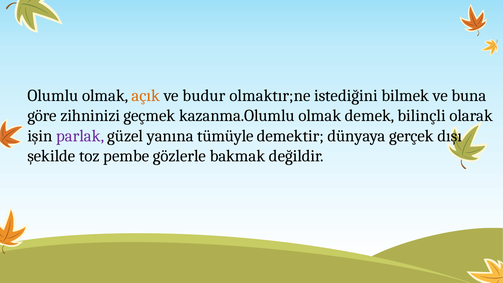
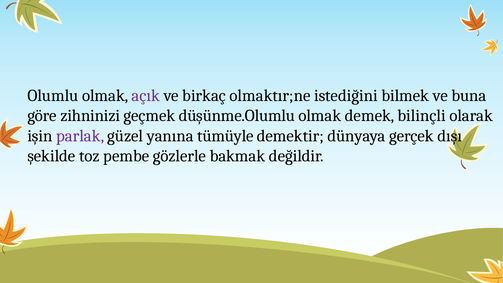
açık colour: orange -> purple
budur: budur -> birkaç
kazanma.Olumlu: kazanma.Olumlu -> düşünme.Olumlu
